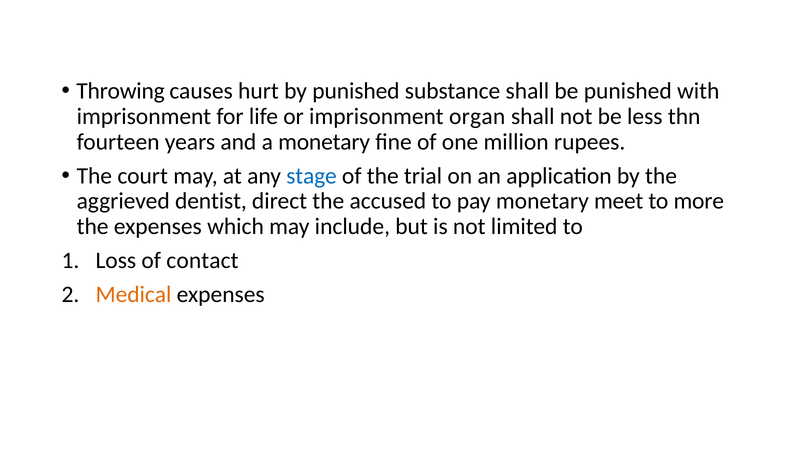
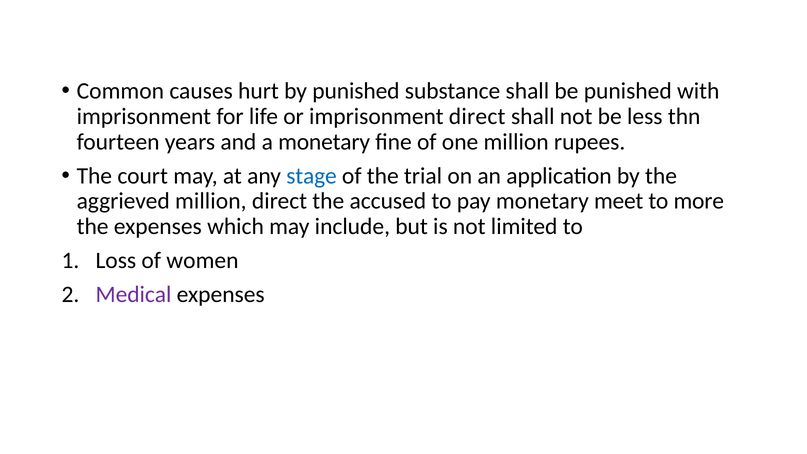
Throwing: Throwing -> Common
imprisonment organ: organ -> direct
aggrieved dentist: dentist -> million
contact: contact -> women
Medical colour: orange -> purple
